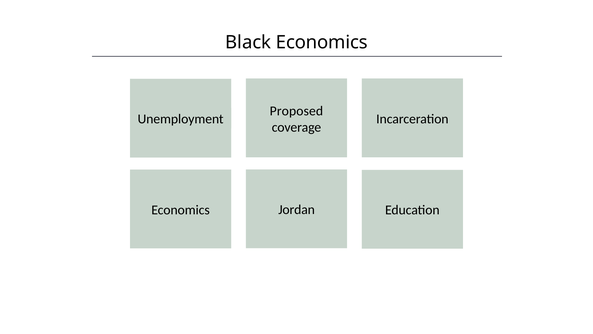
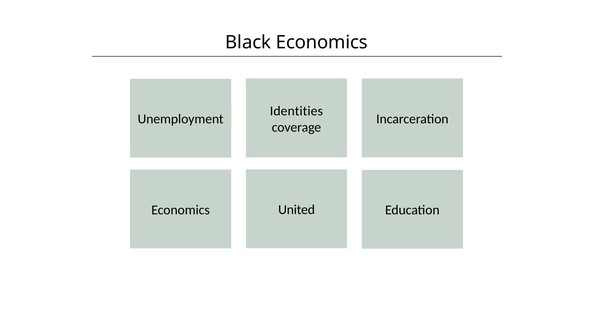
Proposed: Proposed -> Identities
Jordan: Jordan -> United
